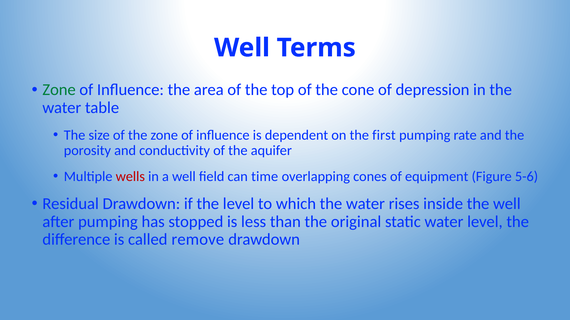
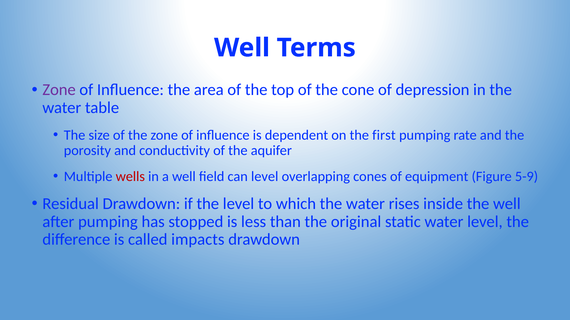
Zone at (59, 90) colour: green -> purple
can time: time -> level
5-6: 5-6 -> 5-9
remove: remove -> impacts
